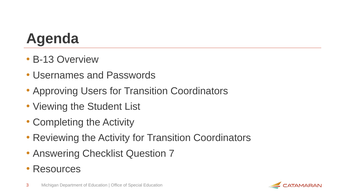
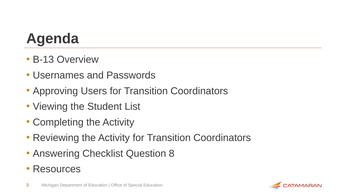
7: 7 -> 8
